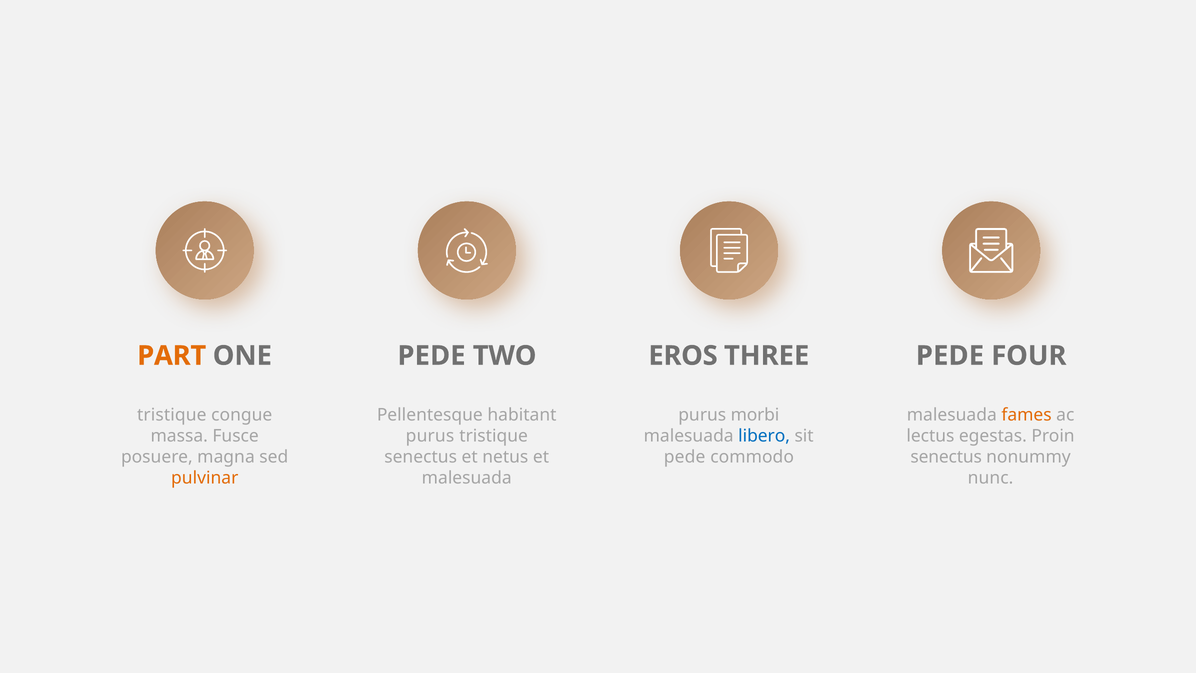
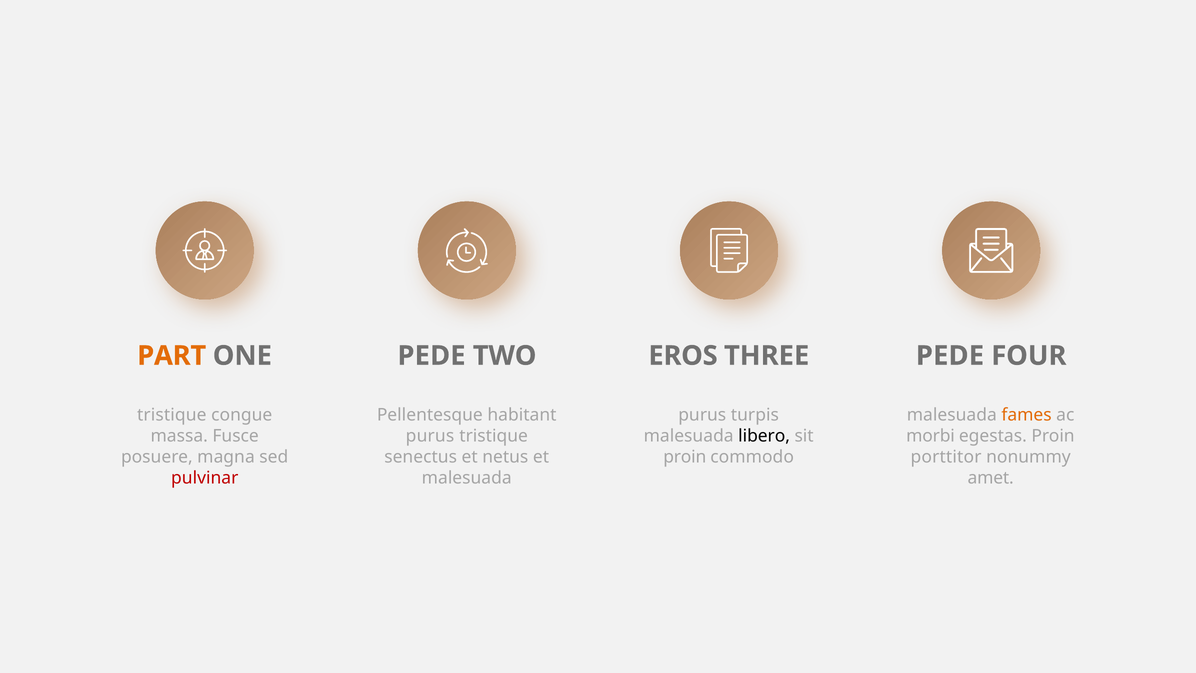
morbi: morbi -> turpis
lectus: lectus -> morbi
libero colour: blue -> black
senectus at (946, 457): senectus -> porttitor
pede at (685, 457): pede -> proin
pulvinar colour: orange -> red
nunc: nunc -> amet
